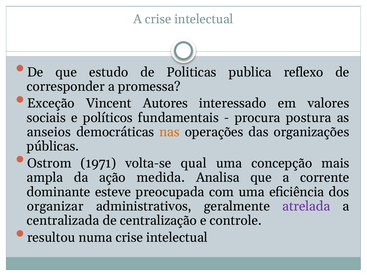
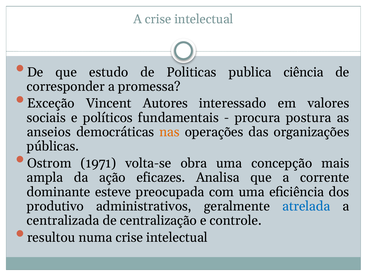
reflexo: reflexo -> ciência
qual: qual -> obra
medida: medida -> eficazes
organizar: organizar -> produtivo
atrelada colour: purple -> blue
